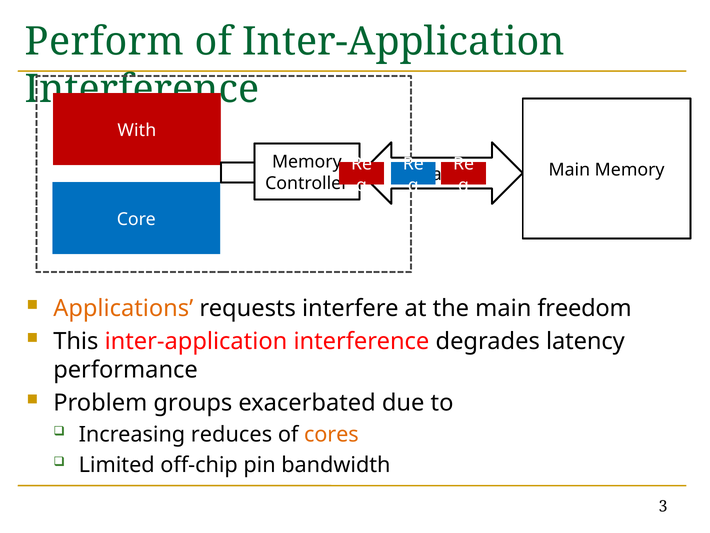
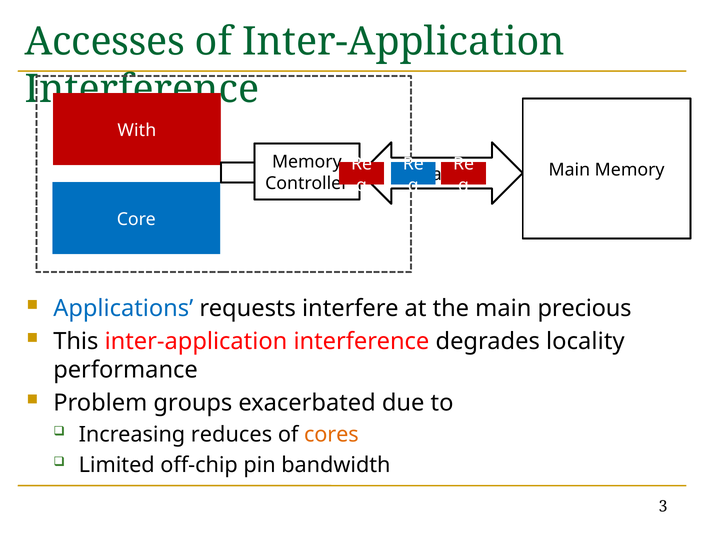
Perform: Perform -> Accesses
Applications colour: orange -> blue
freedom: freedom -> precious
latency: latency -> locality
